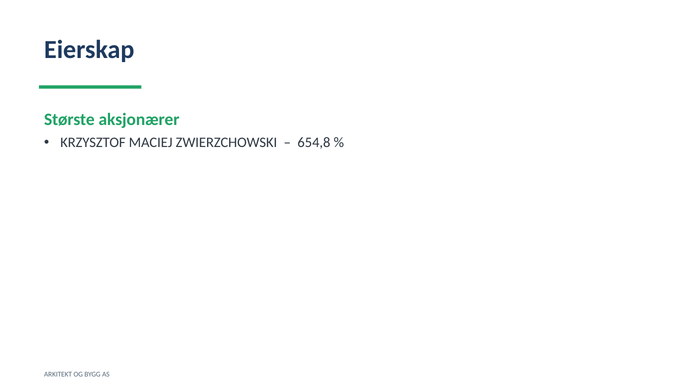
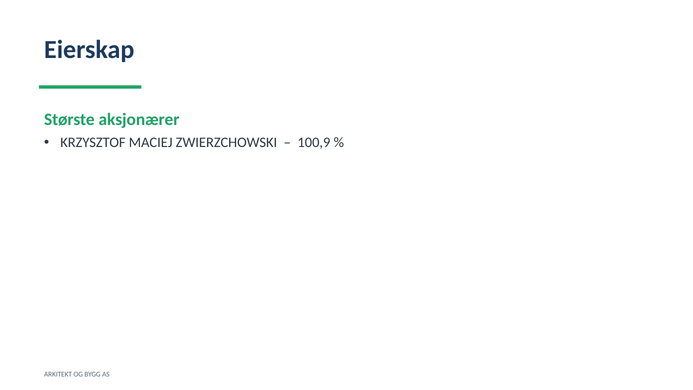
654,8: 654,8 -> 100,9
